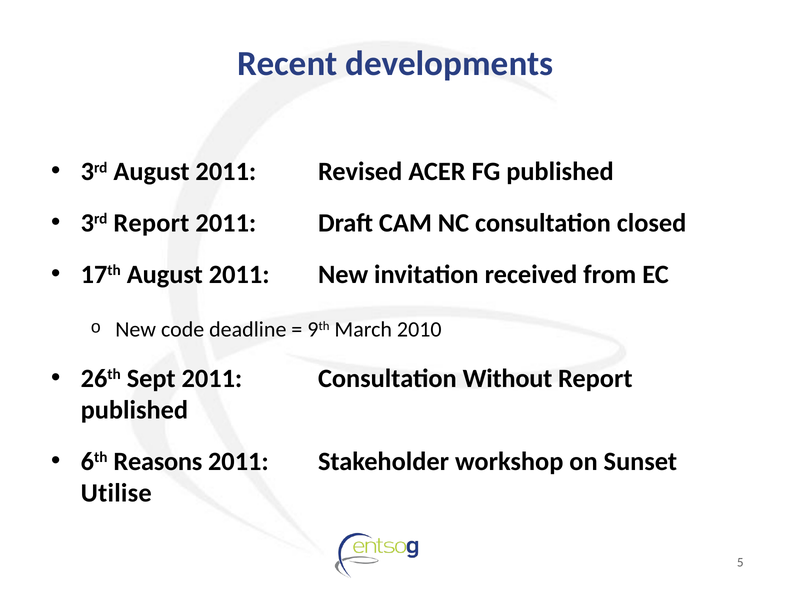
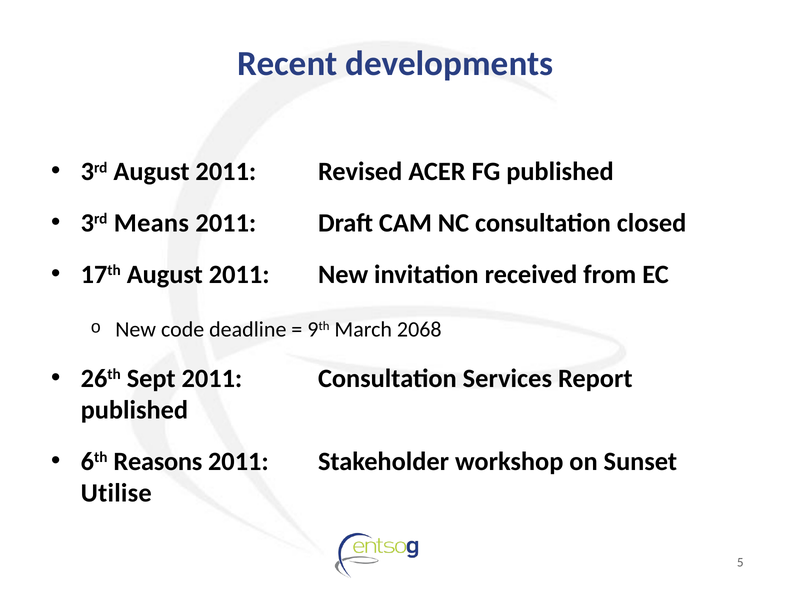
3rd Report: Report -> Means
2010: 2010 -> 2068
Without: Without -> Services
